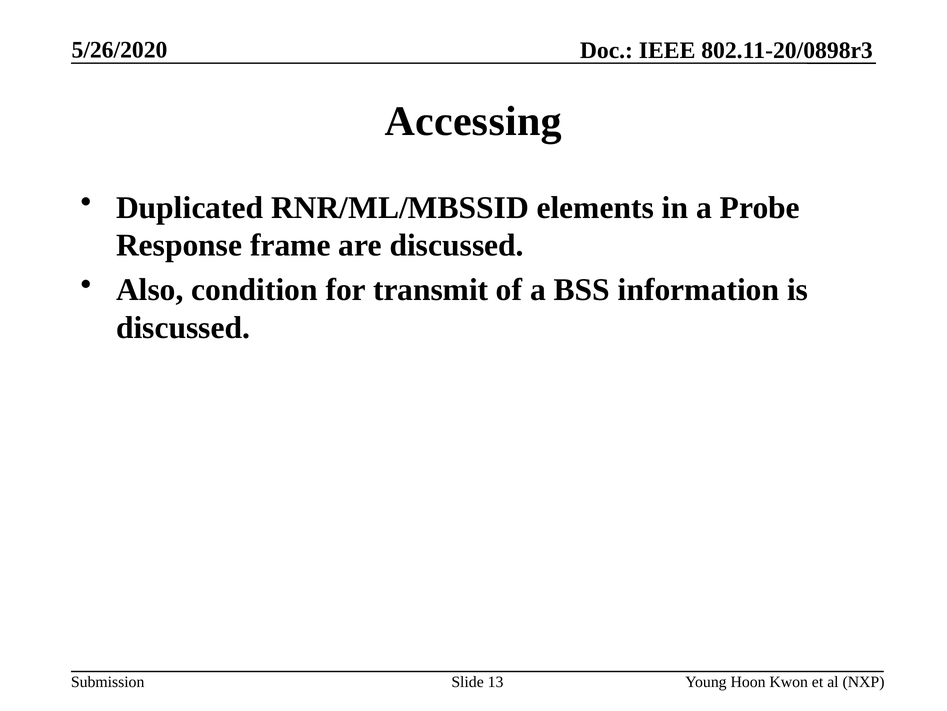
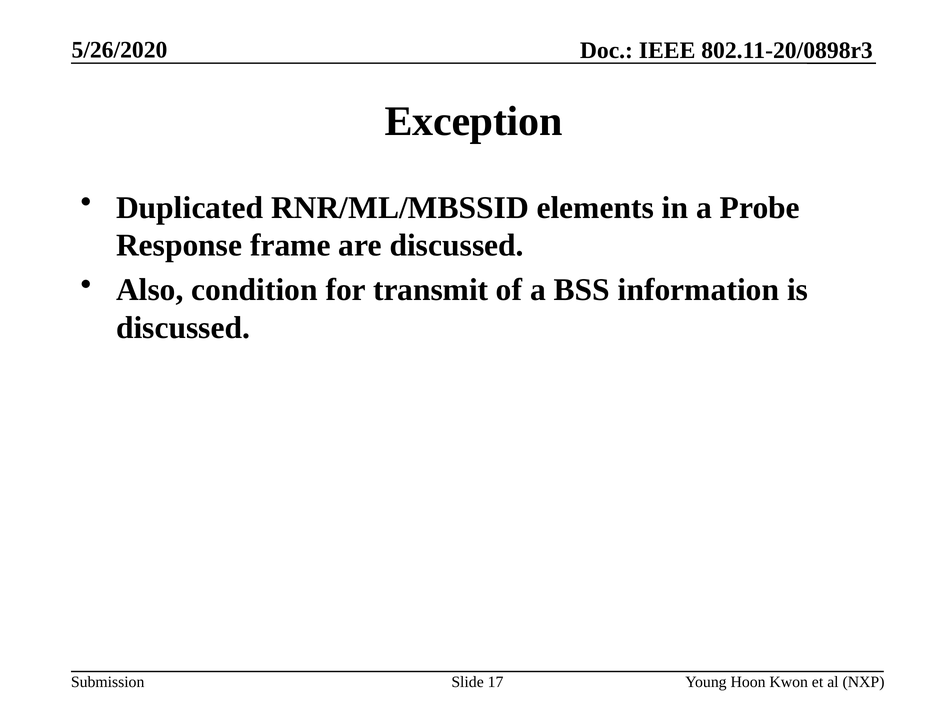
Accessing: Accessing -> Exception
13: 13 -> 17
